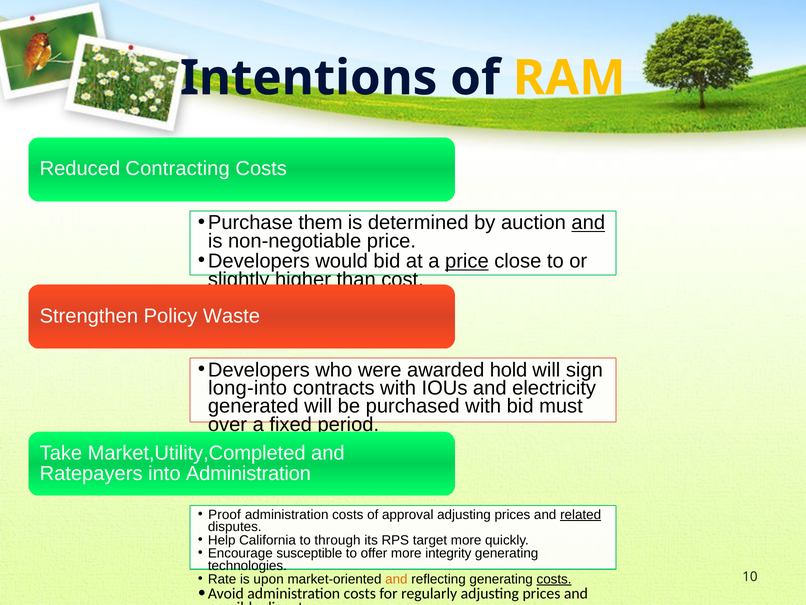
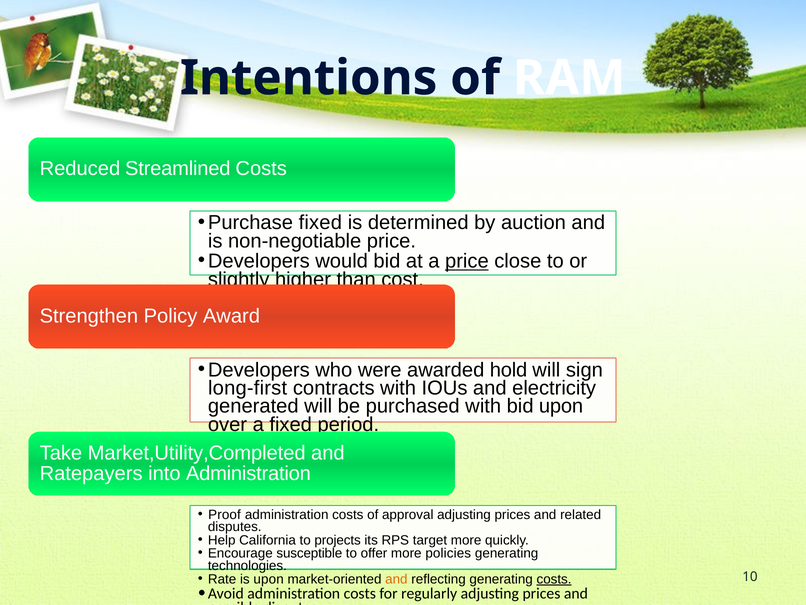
RAM colour: yellow -> white
Contracting: Contracting -> Streamlined
Purchase them: them -> fixed
and at (588, 223) underline: present -> none
Waste: Waste -> Award
long-into: long-into -> long-first
bid must: must -> upon
related underline: present -> none
through: through -> projects
more integrity: integrity -> policies
